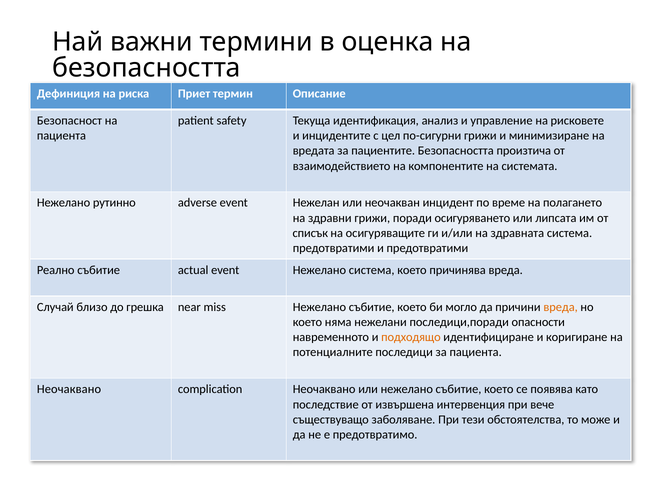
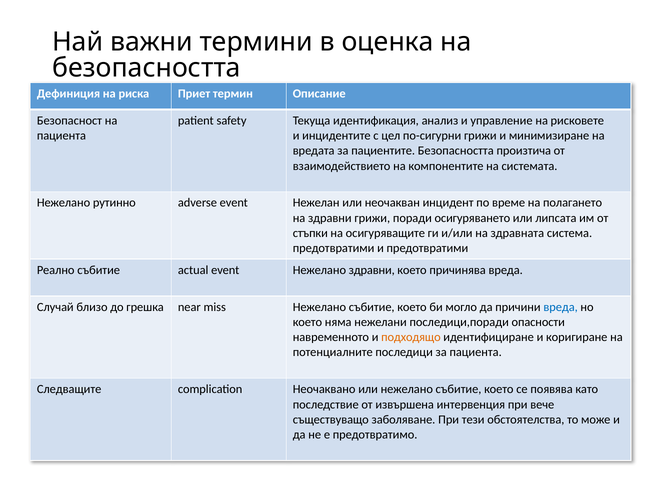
списък: списък -> стъпки
Нежелано система: система -> здравни
вреда at (561, 307) colour: orange -> blue
Неочаквано at (69, 389): Неочаквано -> Следващите
